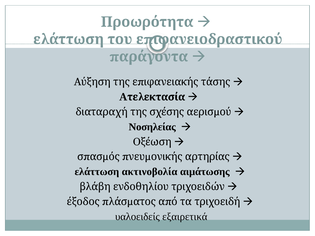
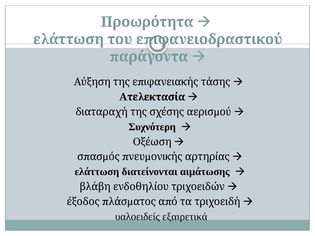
Νοσηλείας: Νοσηλείας -> Συχνότερη
ακτινοβολία: ακτινοβολία -> διατείνονται
